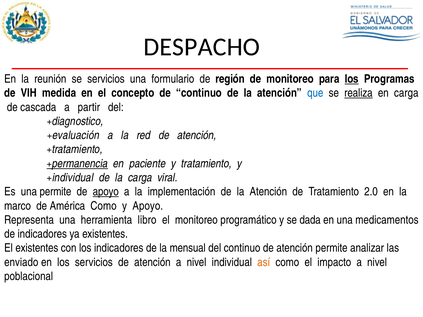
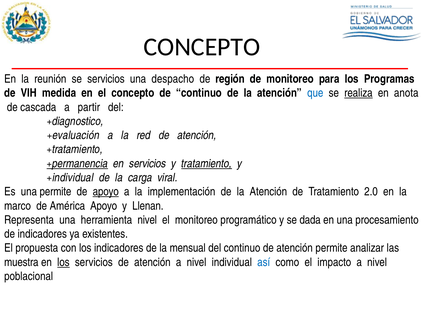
DESPACHO at (202, 47): DESPACHO -> CONCEPTO
formulario: formulario -> despacho
los at (352, 79) underline: present -> none
en carga: carga -> anota
en paciente: paciente -> servicios
tratamiento at (207, 164) underline: none -> present
América Como: Como -> Apoyo
y Apoyo: Apoyo -> Llenan
herramienta libro: libro -> nivel
medicamentos: medicamentos -> procesamiento
El existentes: existentes -> propuesta
enviado: enviado -> muestra
los at (63, 262) underline: none -> present
así colour: orange -> blue
